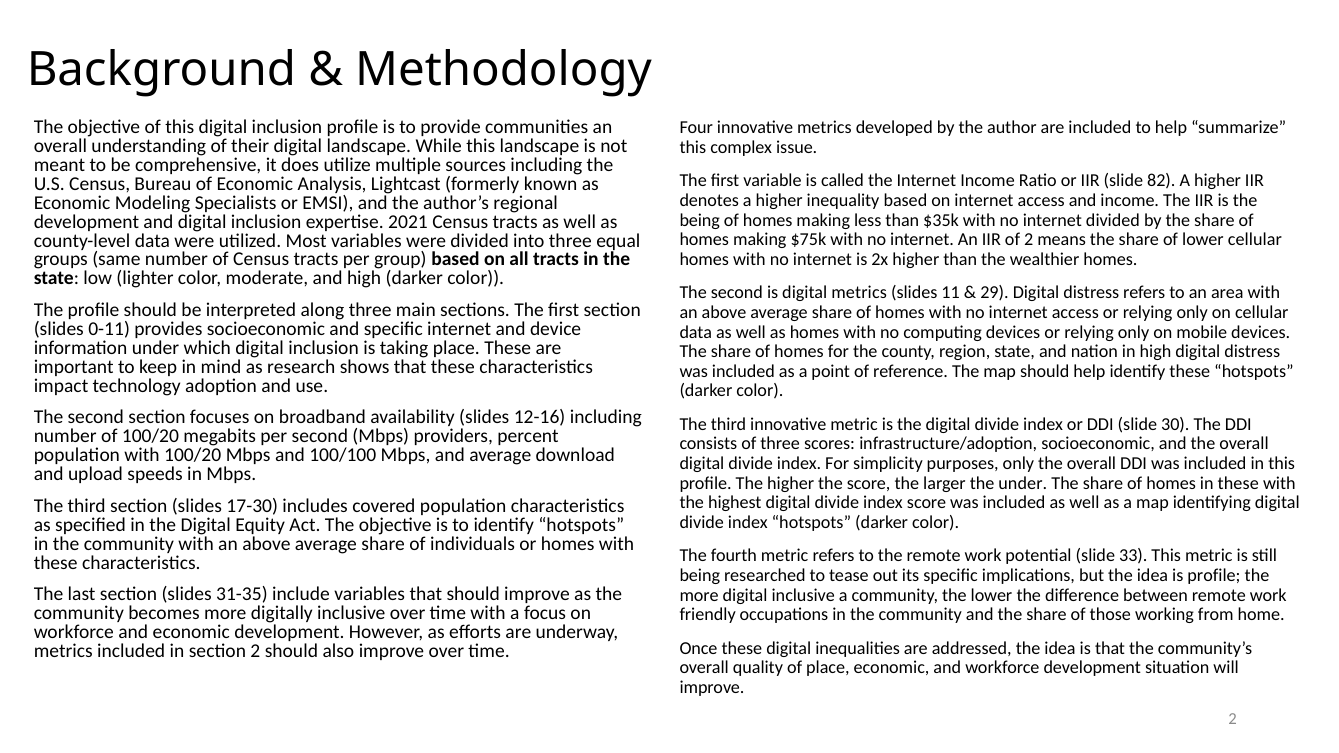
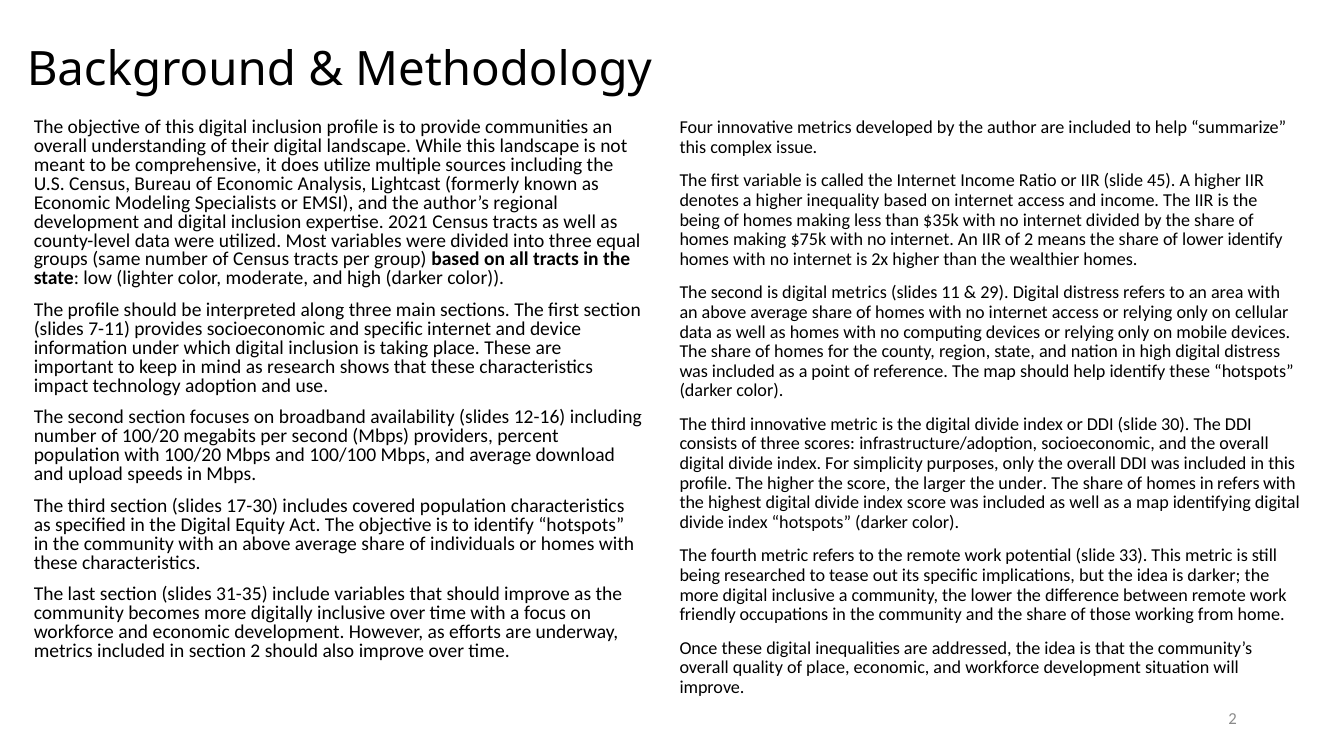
82: 82 -> 45
lower cellular: cellular -> identify
0-11: 0-11 -> 7-11
in these: these -> refers
is profile: profile -> darker
